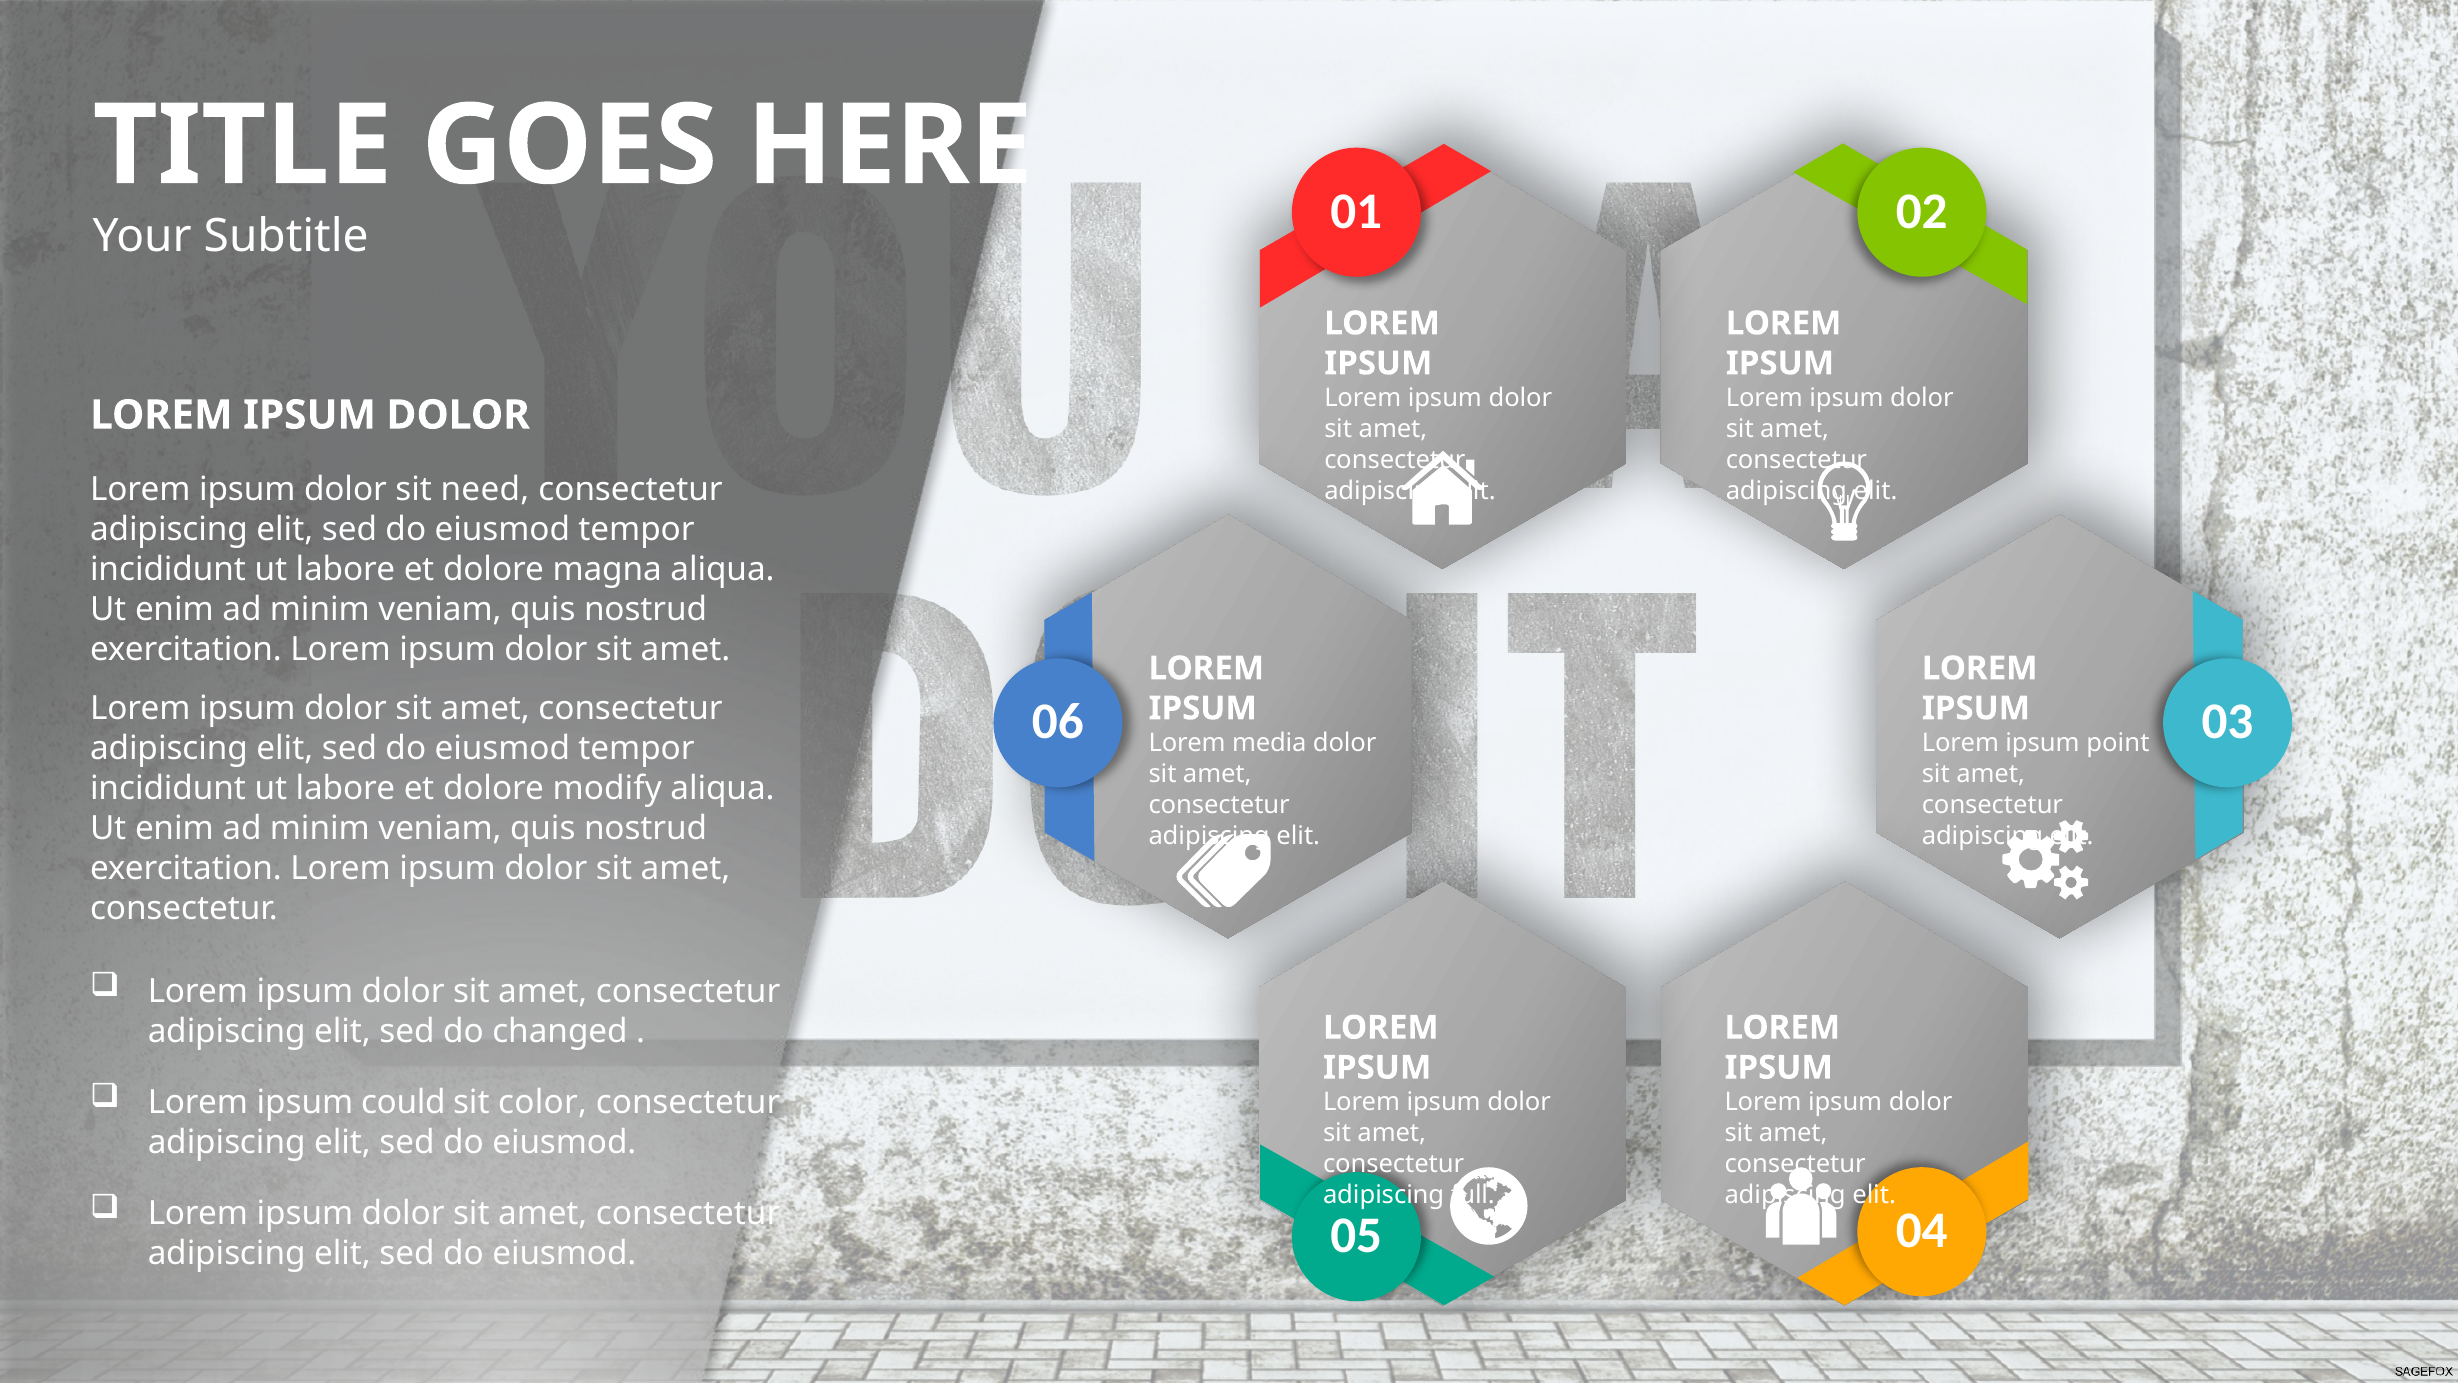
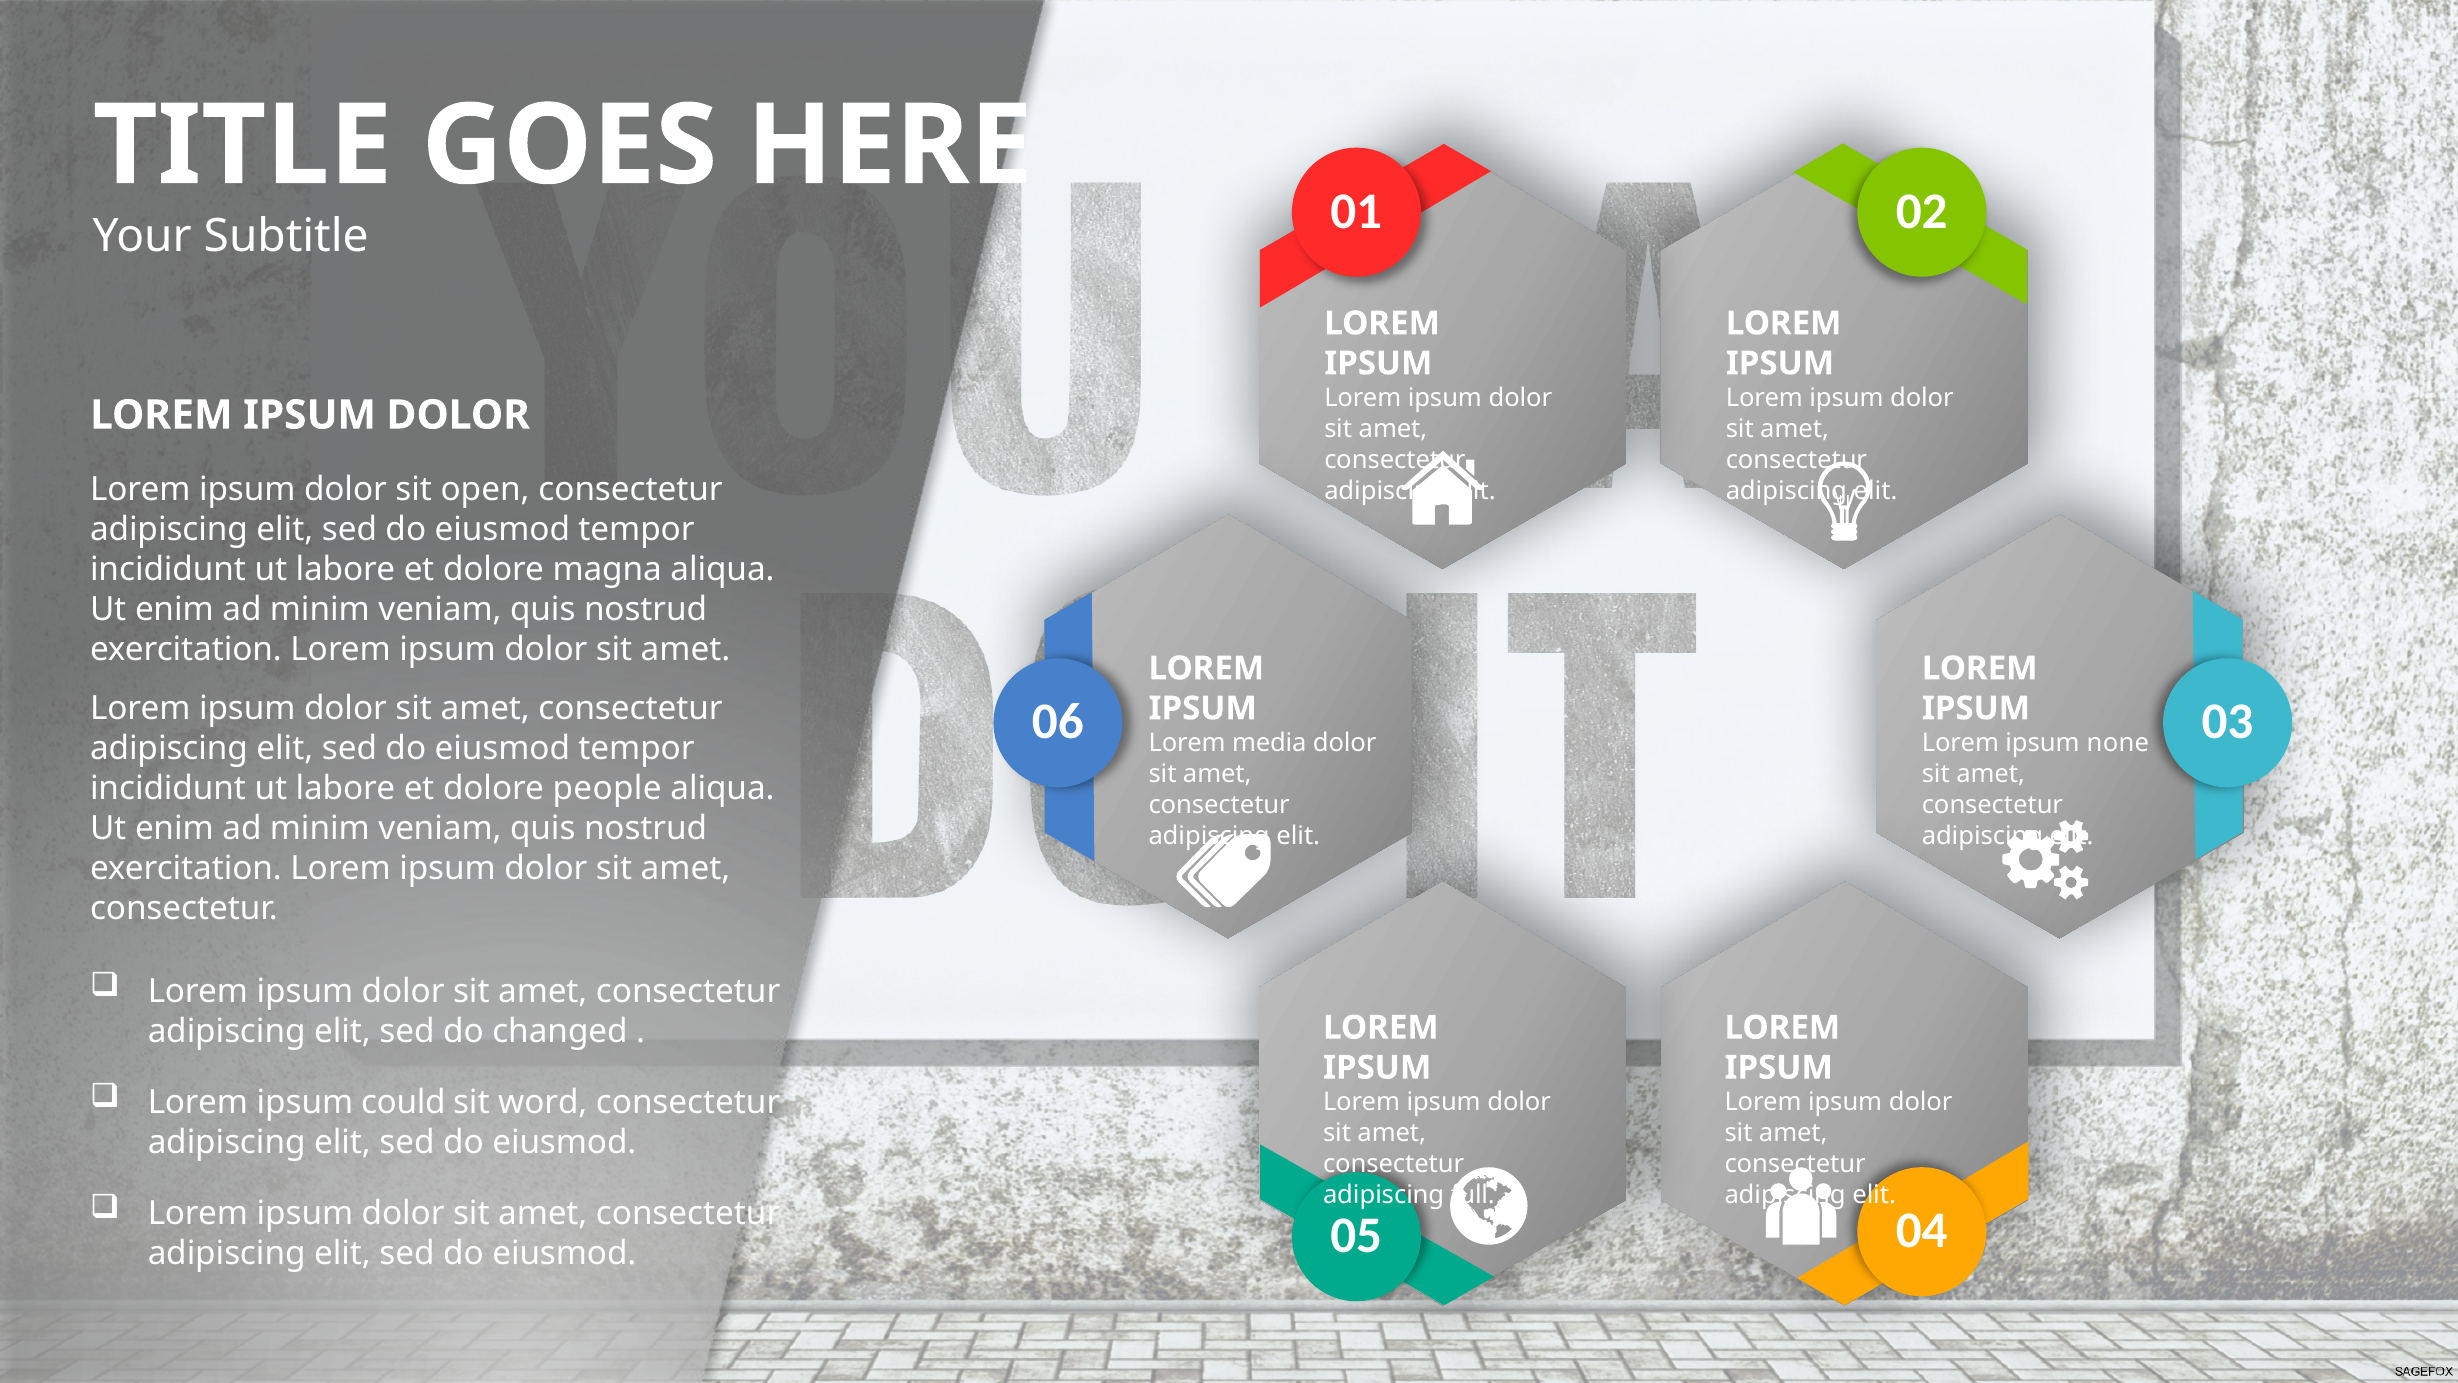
need: need -> open
point: point -> none
modify: modify -> people
color: color -> word
